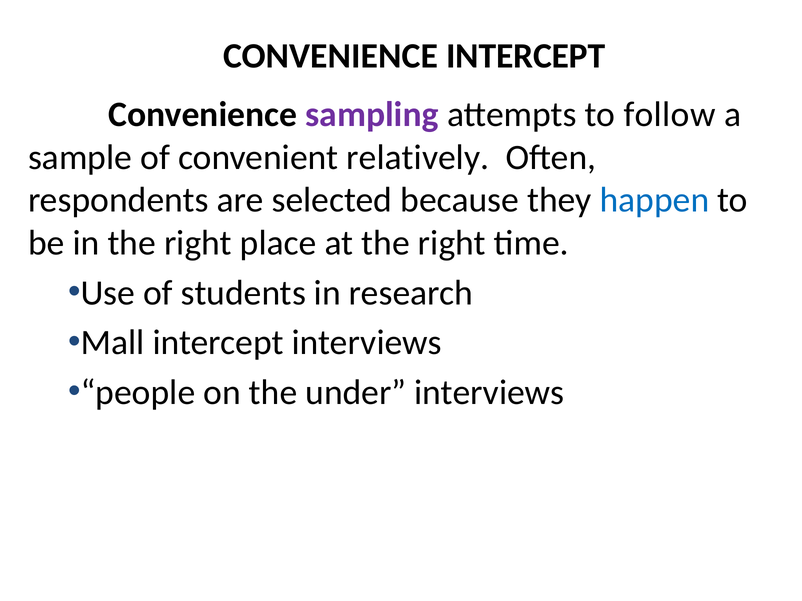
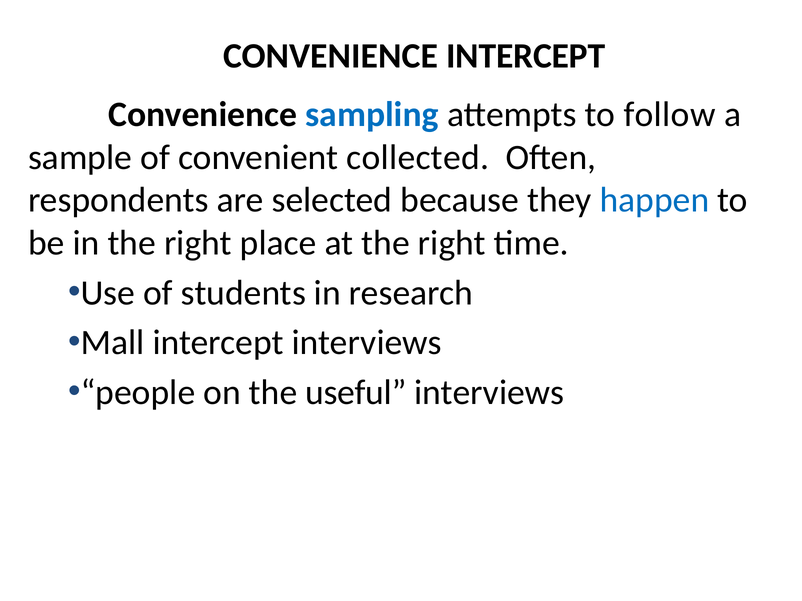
sampling colour: purple -> blue
relatively: relatively -> collected
under: under -> useful
